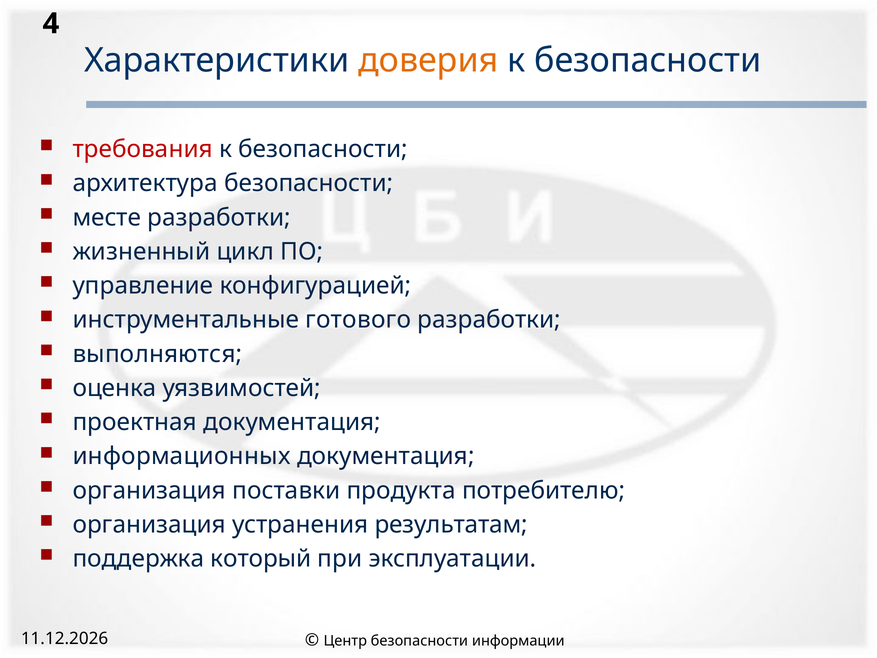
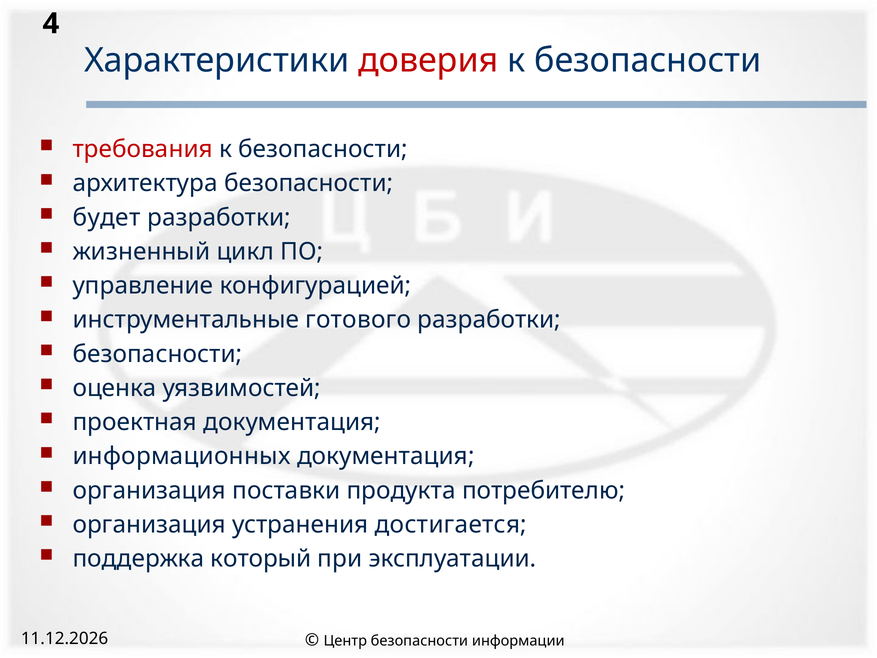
доверия colour: orange -> red
месте: месте -> будет
выполняются at (157, 354): выполняются -> безопасности
результатам: результатам -> достигается
